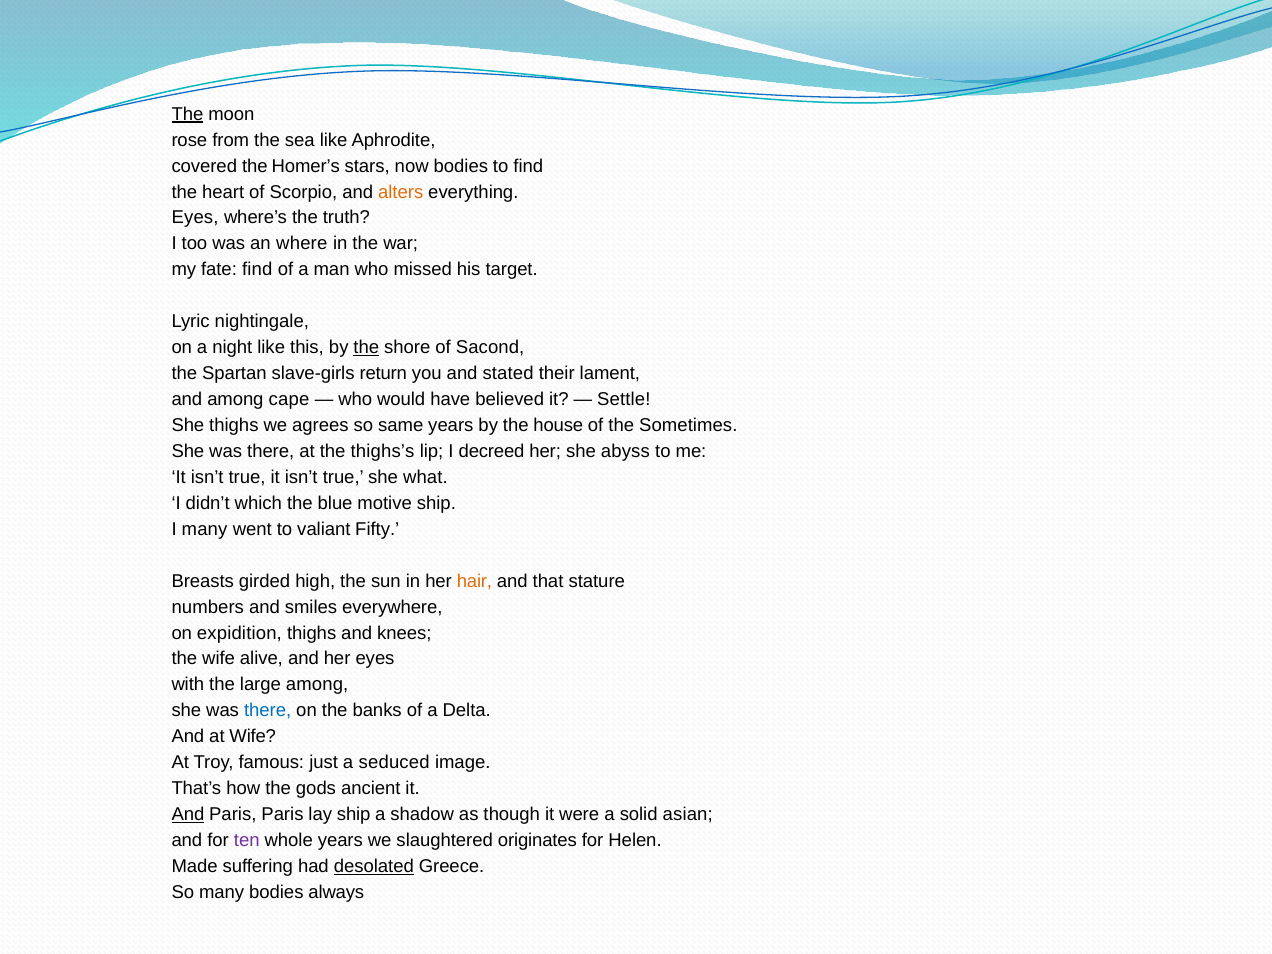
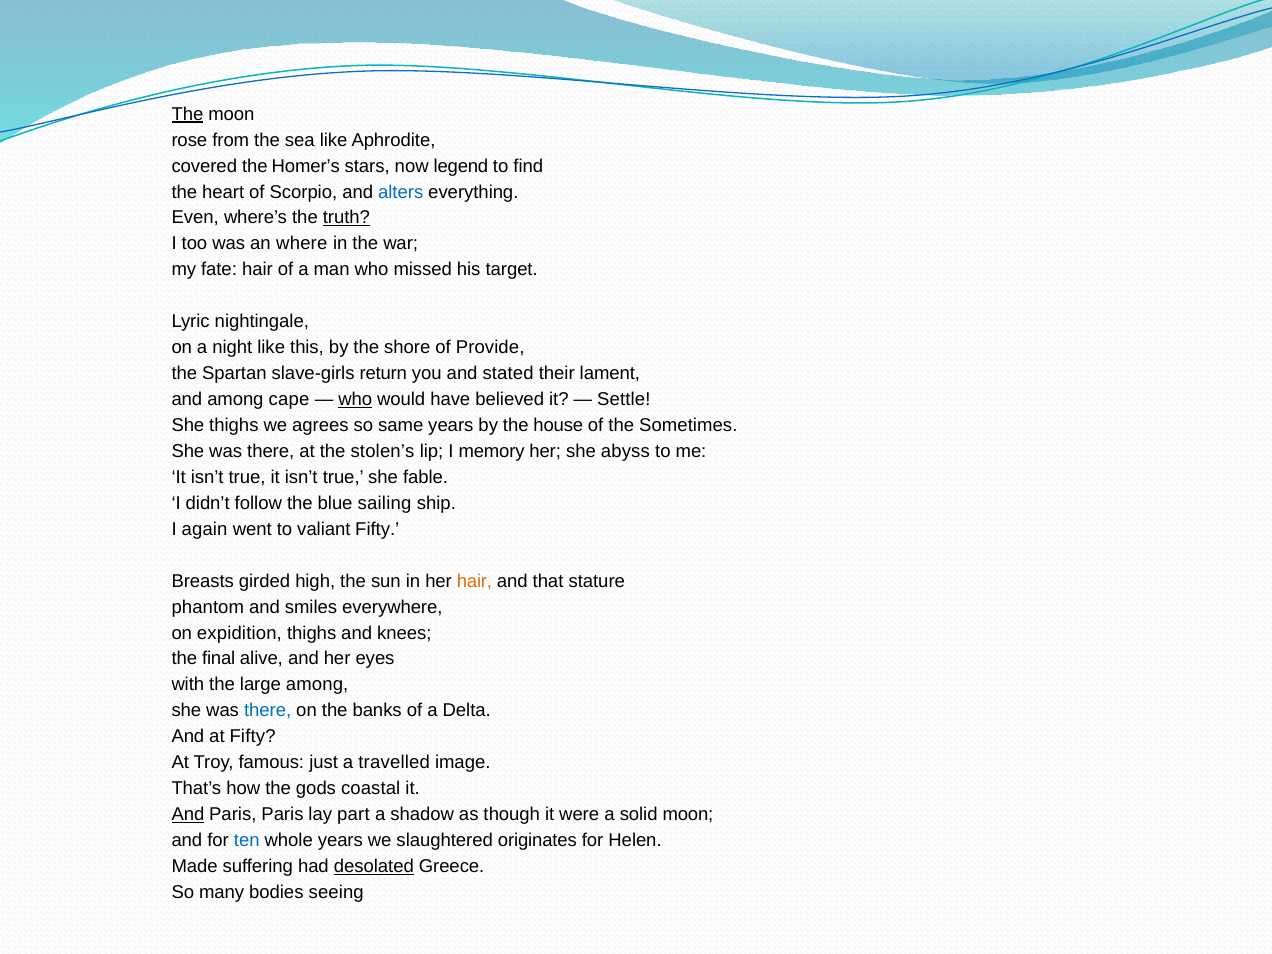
now bodies: bodies -> legend
alters colour: orange -> blue
Eyes at (195, 218): Eyes -> Even
truth underline: none -> present
fate find: find -> hair
the at (366, 348) underline: present -> none
Sacond: Sacond -> Provide
who at (355, 399) underline: none -> present
thighs’s: thighs’s -> stolen’s
decreed: decreed -> memory
what: what -> fable
which: which -> follow
motive: motive -> sailing
I many: many -> again
numbers: numbers -> phantom
the wife: wife -> final
at Wife: Wife -> Fifty
seduced: seduced -> travelled
ancient: ancient -> coastal
lay ship: ship -> part
solid asian: asian -> moon
ten colour: purple -> blue
always: always -> seeing
